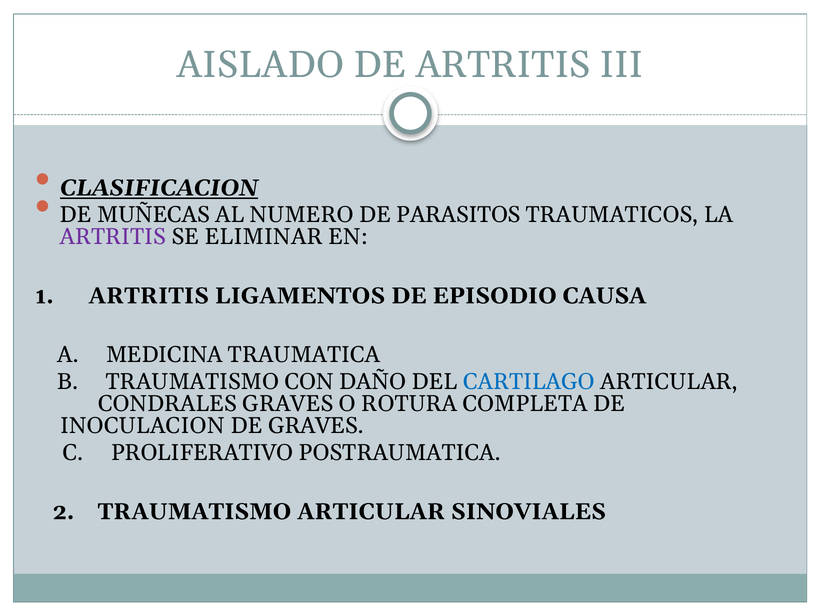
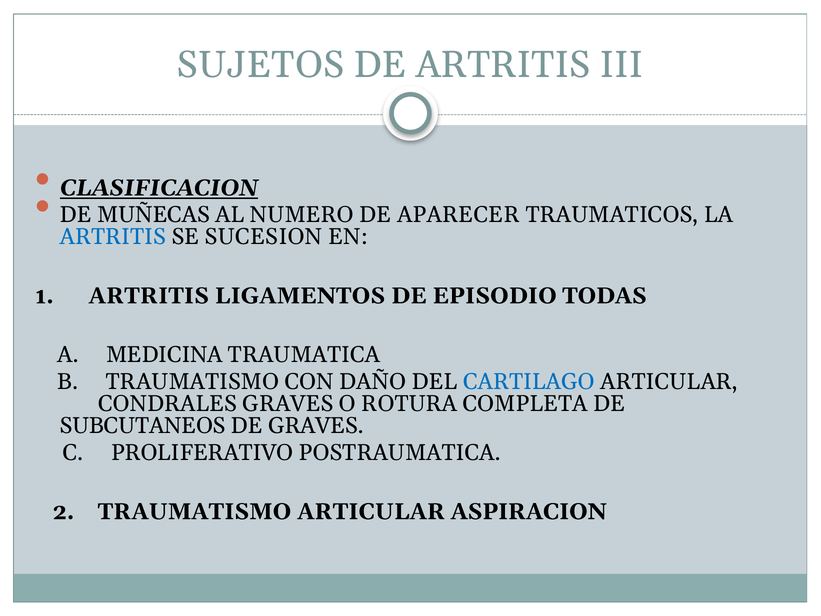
AISLADO: AISLADO -> SUJETOS
PARASITOS: PARASITOS -> APARECER
ARTRITIS at (113, 237) colour: purple -> blue
ELIMINAR: ELIMINAR -> SUCESION
CAUSA: CAUSA -> TODAS
INOCULACION: INOCULACION -> SUBCUTANEOS
SINOVIALES: SINOVIALES -> ASPIRACION
